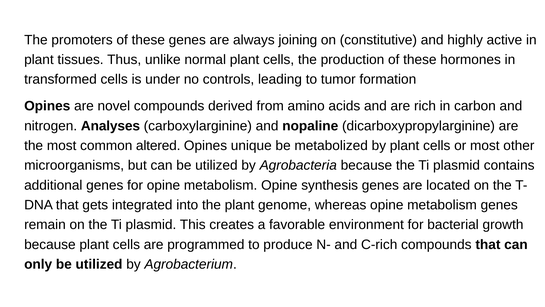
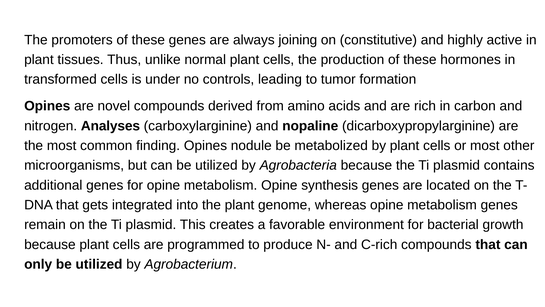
altered: altered -> finding
unique: unique -> nodule
